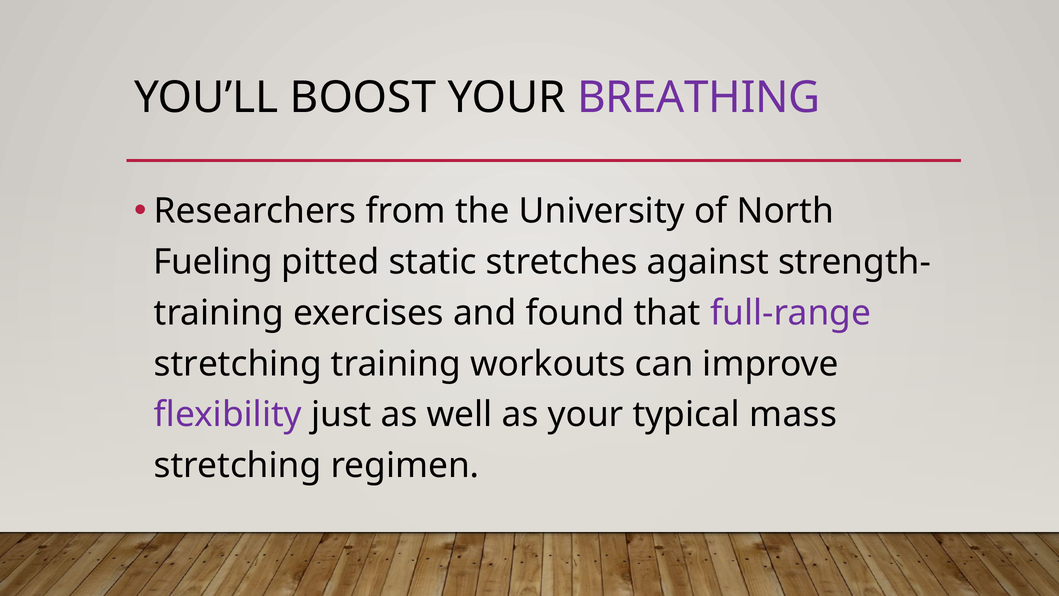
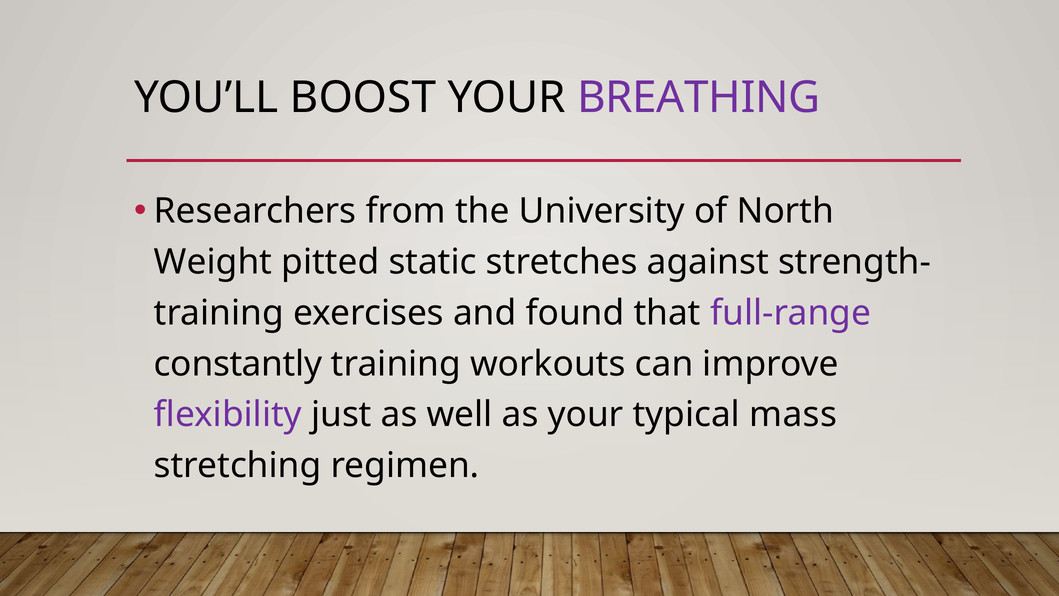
Fueling: Fueling -> Weight
stretching at (238, 364): stretching -> constantly
